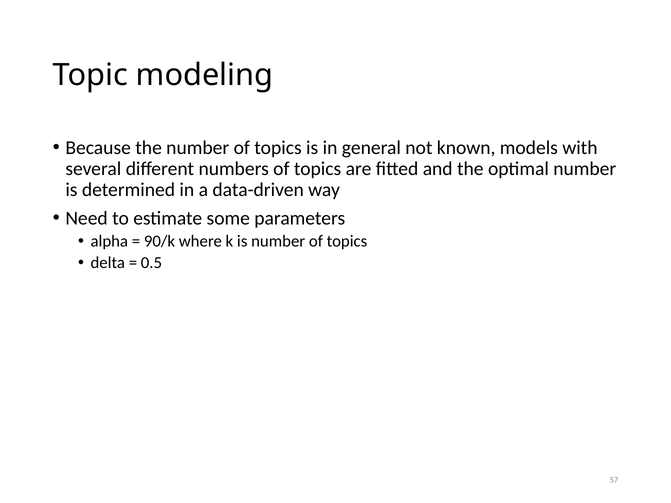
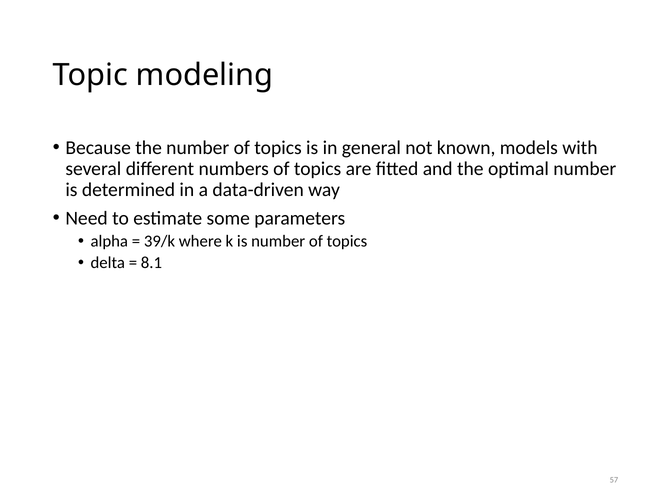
90/k: 90/k -> 39/k
0.5: 0.5 -> 8.1
